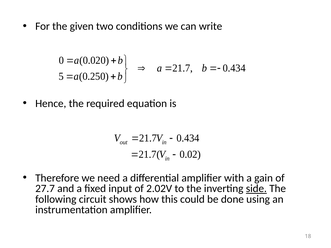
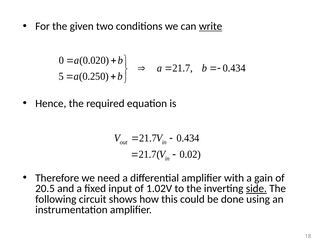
write underline: none -> present
27.7: 27.7 -> 20.5
2.02V: 2.02V -> 1.02V
